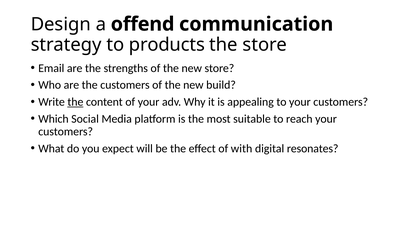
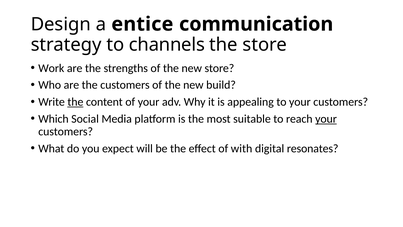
offend: offend -> entice
products: products -> channels
Email: Email -> Work
your at (326, 119) underline: none -> present
